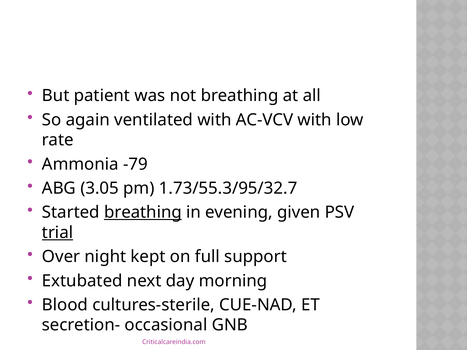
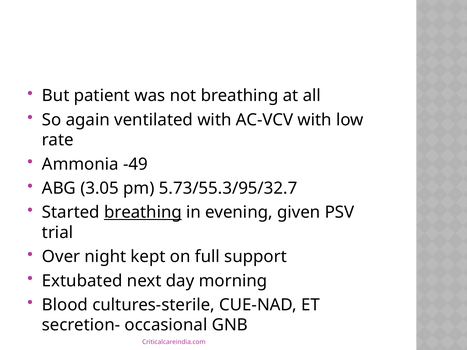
-79: -79 -> -49
1.73/55.3/95/32.7: 1.73/55.3/95/32.7 -> 5.73/55.3/95/32.7
trial underline: present -> none
